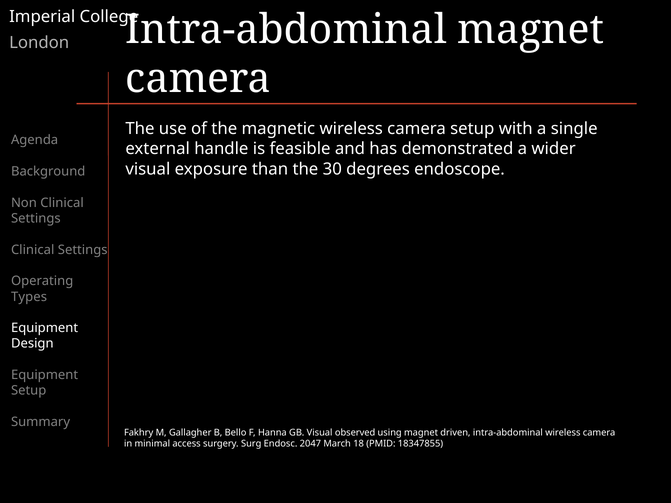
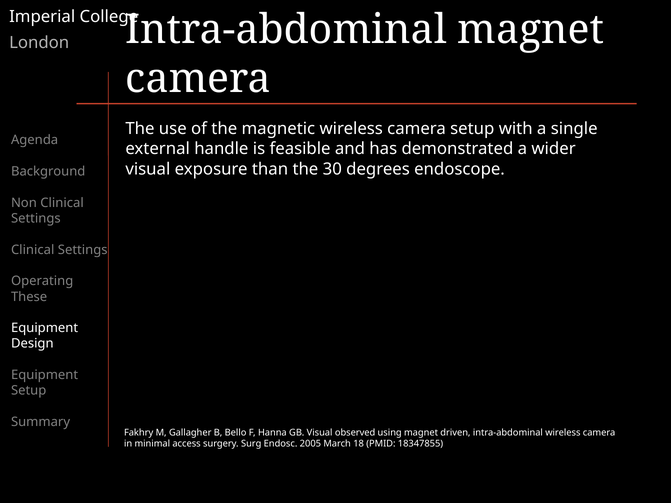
Types: Types -> These
2047: 2047 -> 2005
